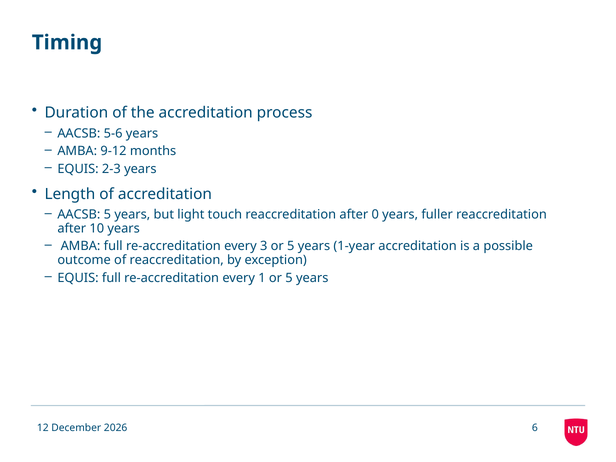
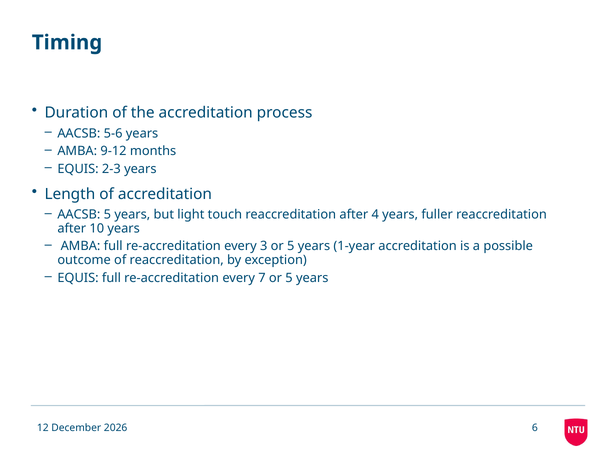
0: 0 -> 4
1: 1 -> 7
